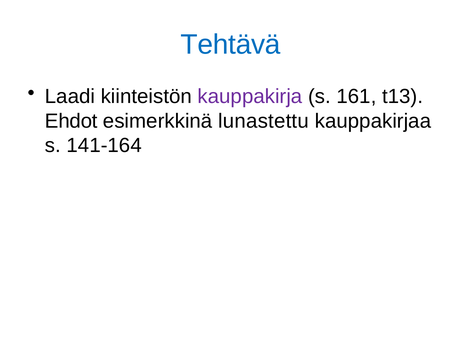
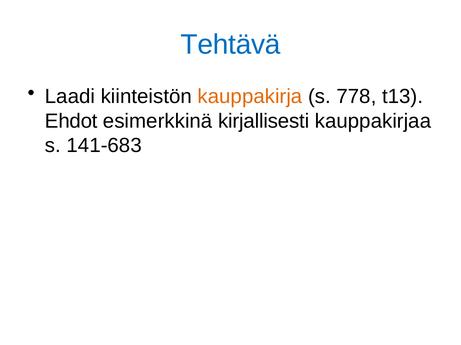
kauppakirja colour: purple -> orange
161: 161 -> 778
lunastettu: lunastettu -> kirjallisesti
141-164: 141-164 -> 141-683
